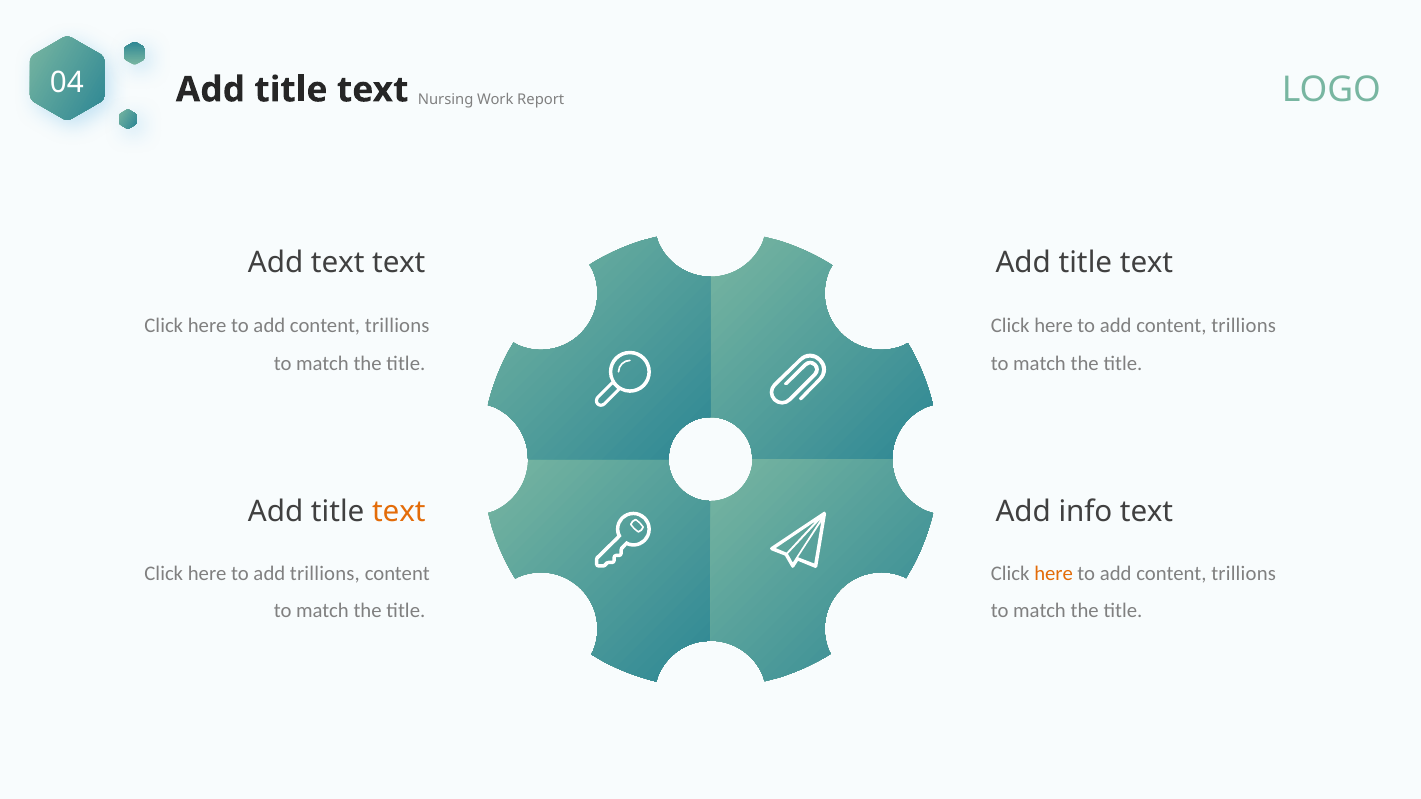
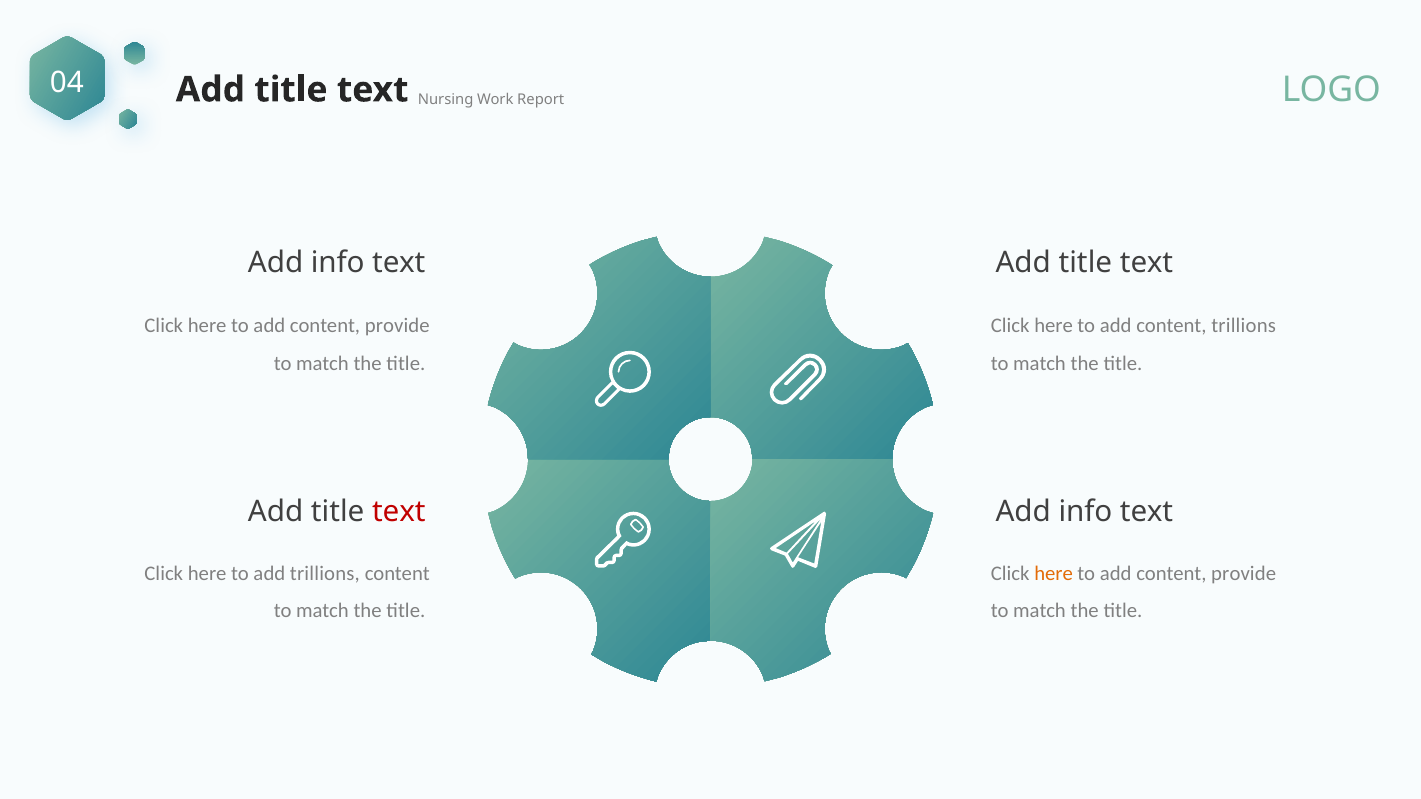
text at (338, 262): text -> info
trillions at (397, 326): trillions -> provide
text at (399, 512) colour: orange -> red
trillions at (1244, 574): trillions -> provide
